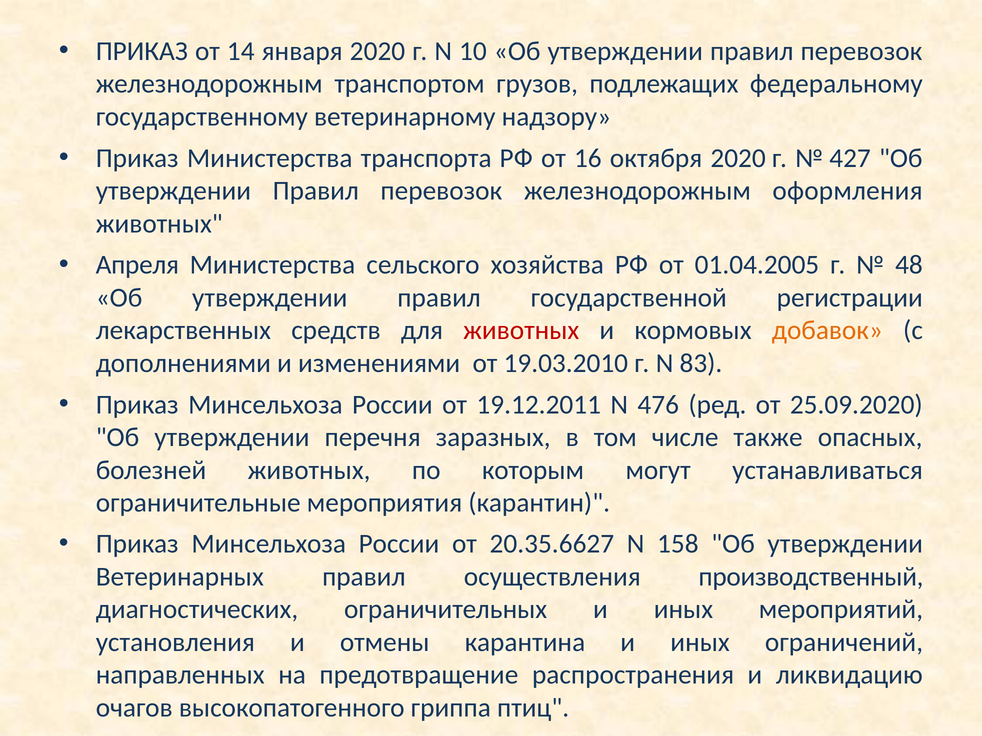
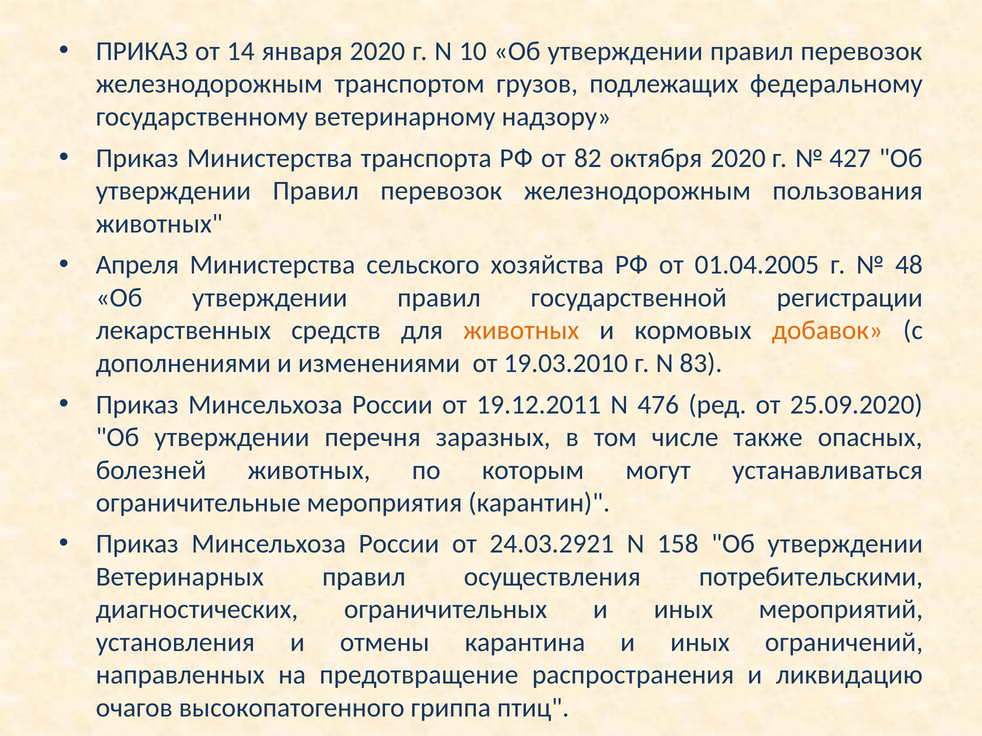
16: 16 -> 82
оформления: оформления -> пользования
животных at (521, 331) colour: red -> orange
20.35.6627: 20.35.6627 -> 24.03.2921
производственный: производственный -> потребительскими
